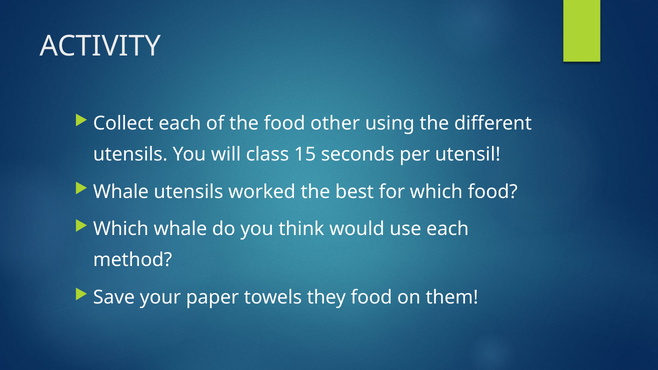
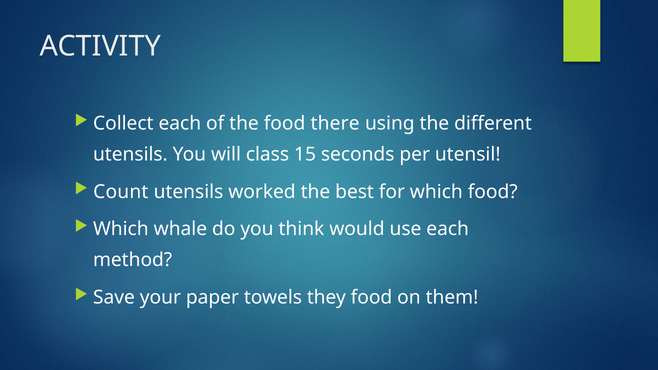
other: other -> there
Whale at (121, 192): Whale -> Count
